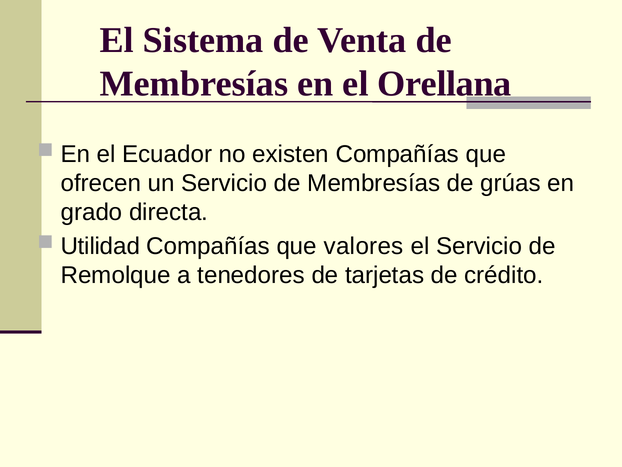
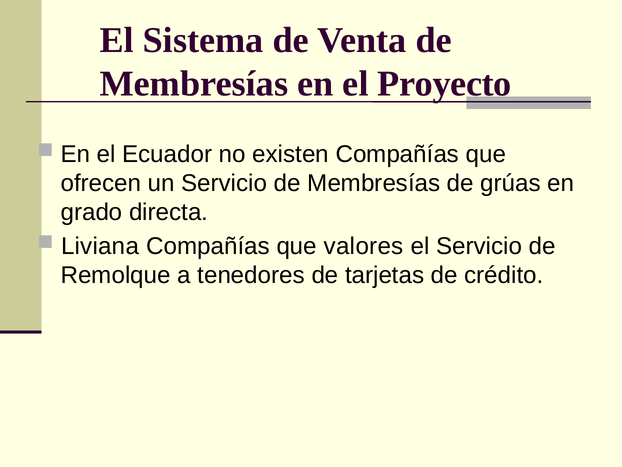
Orellana: Orellana -> Proyecto
Utilidad: Utilidad -> Liviana
